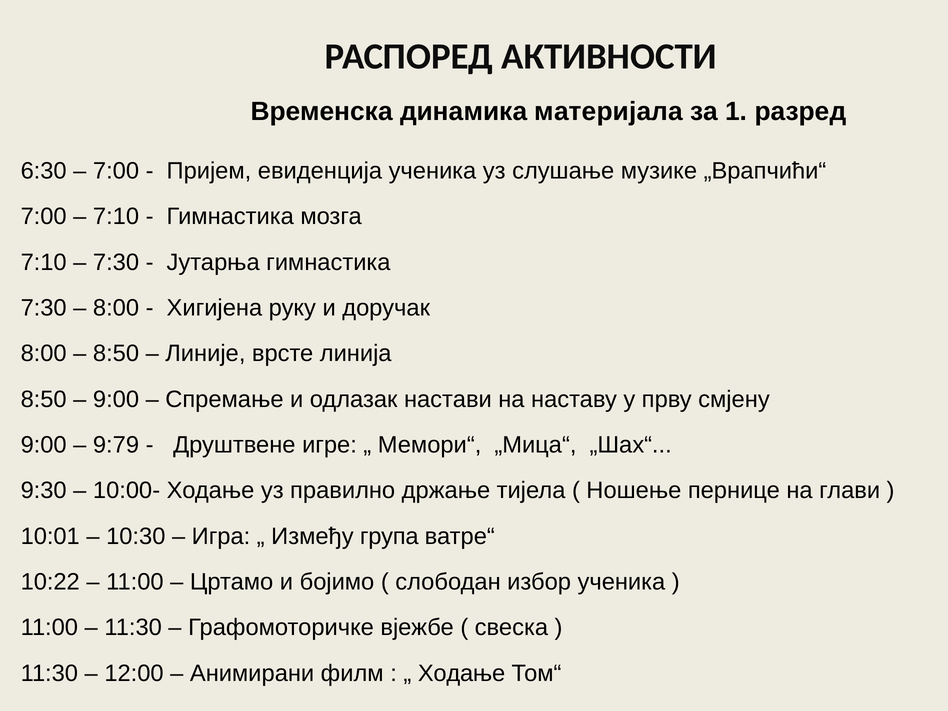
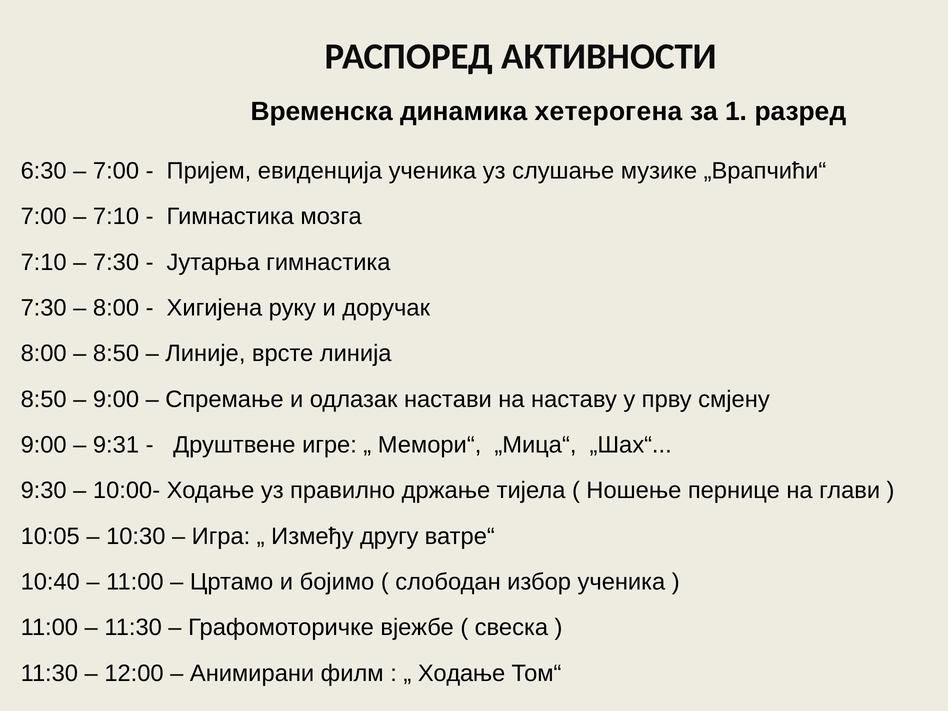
материјала: материјала -> хетерогена
9:79: 9:79 -> 9:31
10:01: 10:01 -> 10:05
група: група -> другу
10:22: 10:22 -> 10:40
